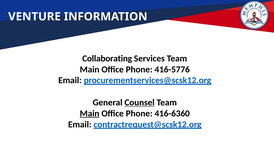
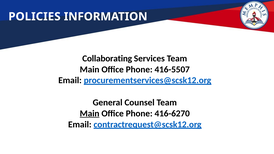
VENTURE: VENTURE -> POLICIES
416-5776: 416-5776 -> 416-5507
Counsel underline: present -> none
416-6360: 416-6360 -> 416-6270
